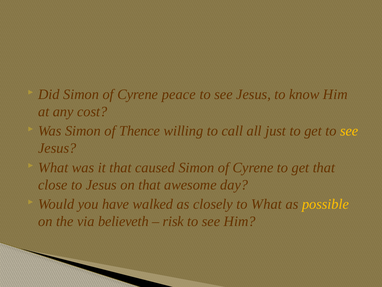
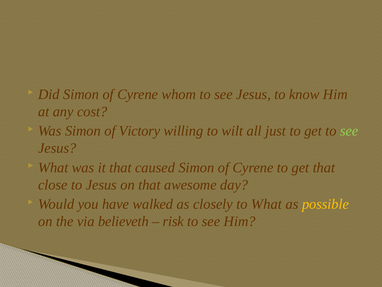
peace: peace -> whom
Thence: Thence -> Victory
call: call -> wilt
see at (349, 131) colour: yellow -> light green
